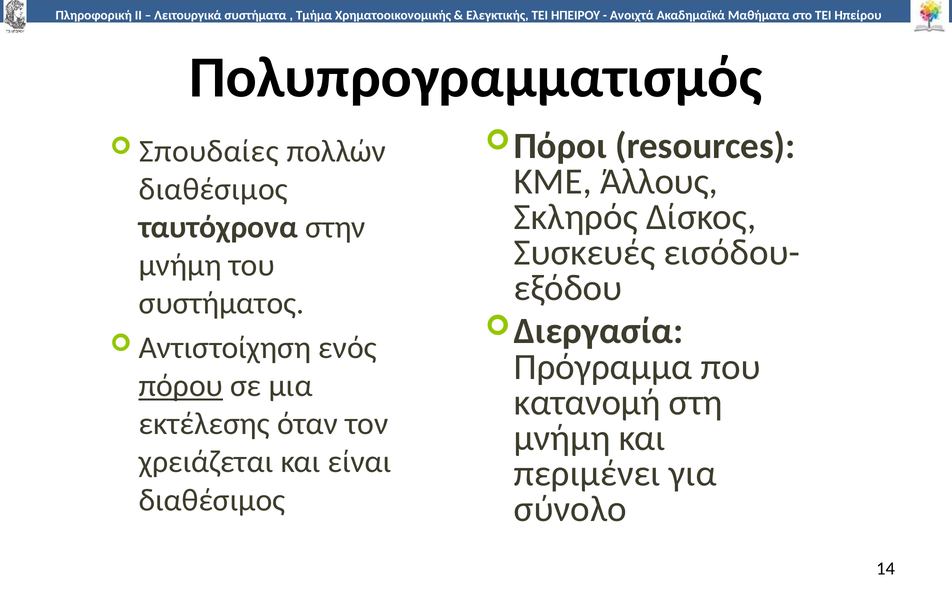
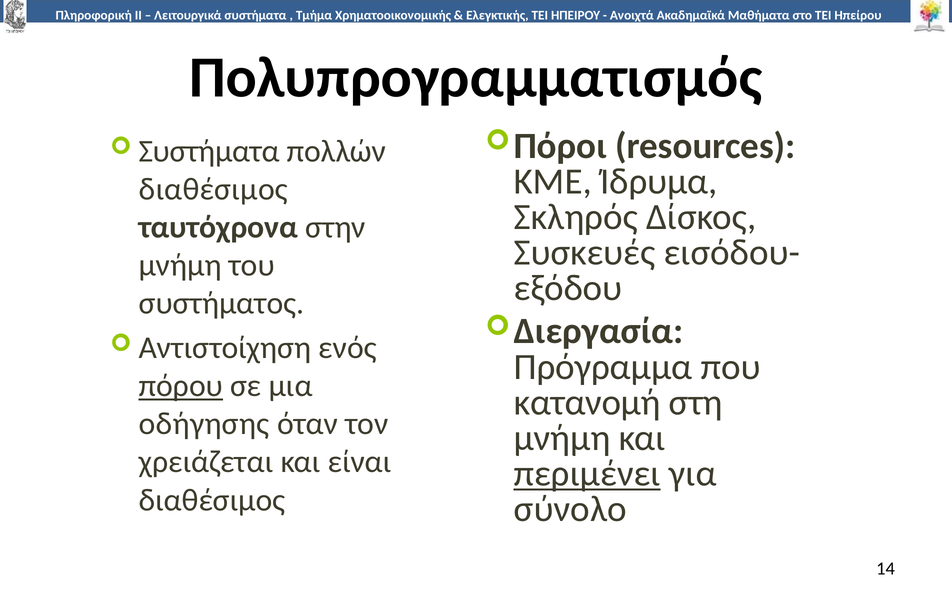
Σπουδαίες at (209, 151): Σπουδαίες -> Συστήματα
Άλλους: Άλλους -> Ίδρυμα
εκτέλεσης: εκτέλεσης -> οδήγησης
περιμένει underline: none -> present
